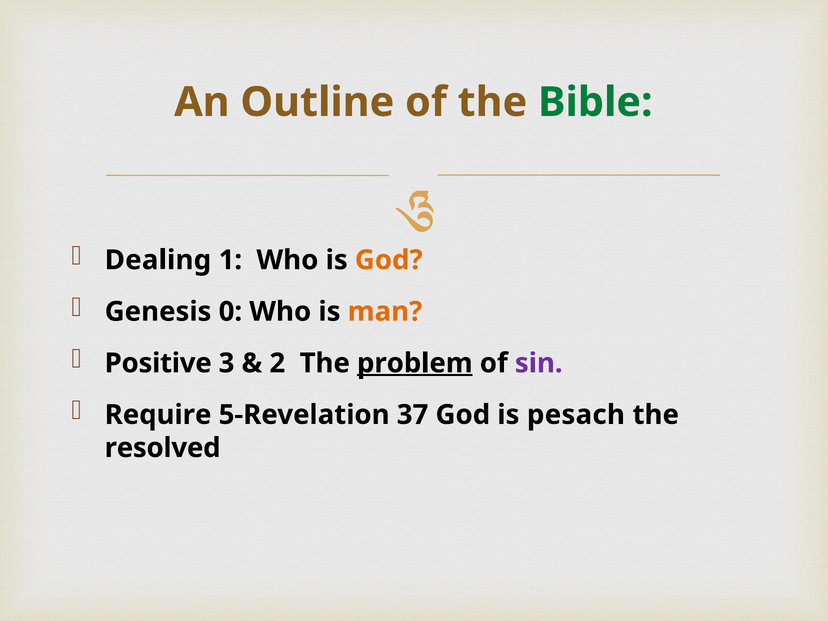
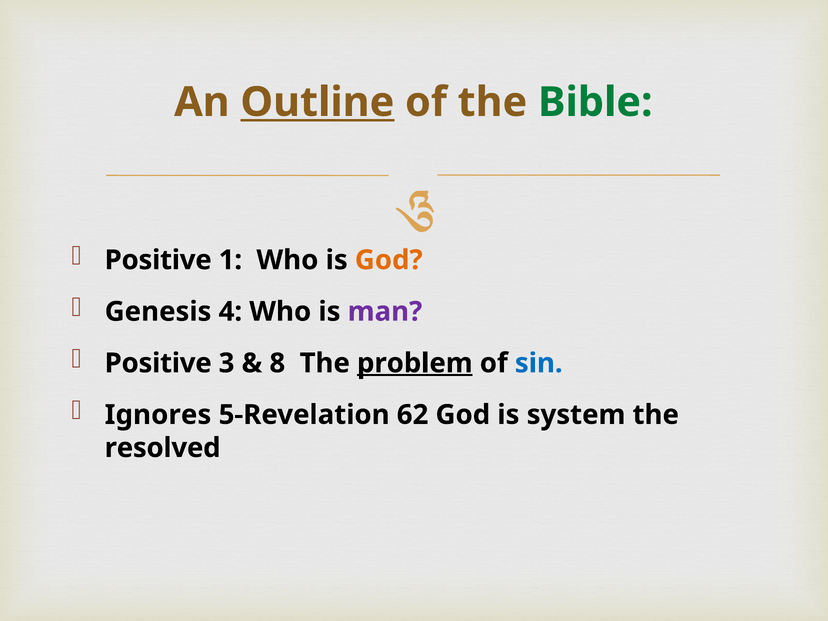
Outline underline: none -> present
Dealing at (158, 260): Dealing -> Positive
0: 0 -> 4
man colour: orange -> purple
2: 2 -> 8
sin colour: purple -> blue
Require: Require -> Ignores
37: 37 -> 62
pesach: pesach -> system
